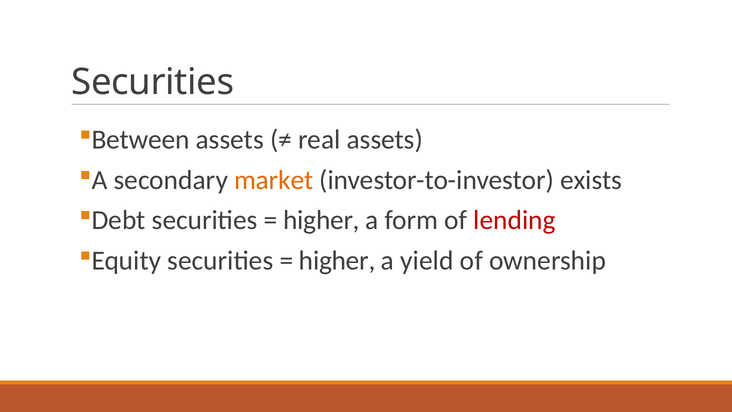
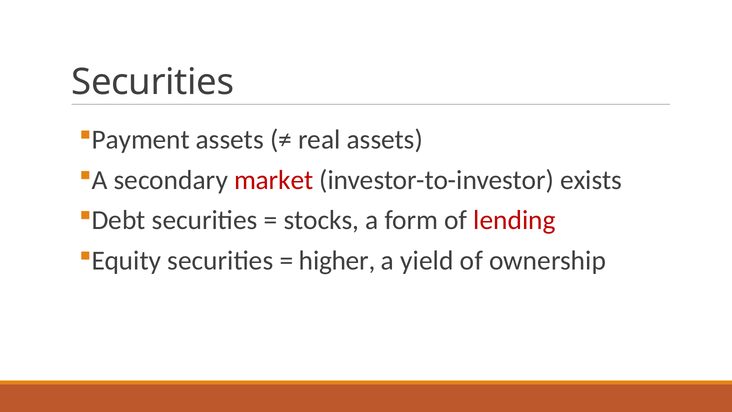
Between: Between -> Payment
market colour: orange -> red
higher at (322, 220): higher -> stocks
